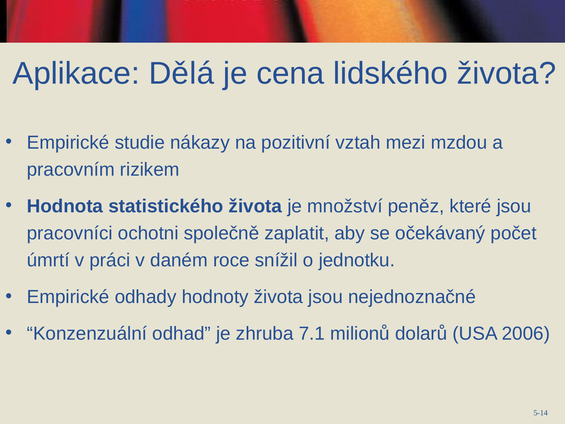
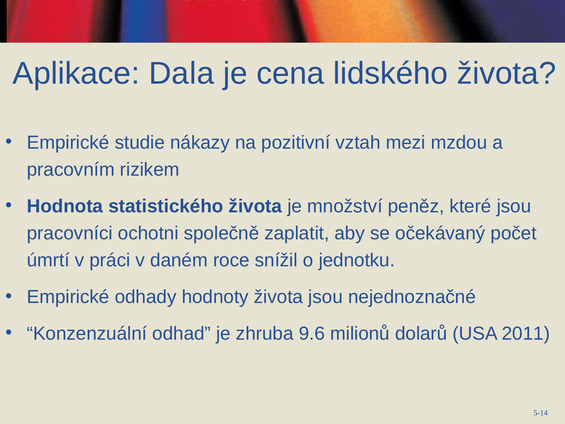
Dělá: Dělá -> Dala
7.1: 7.1 -> 9.6
2006: 2006 -> 2011
